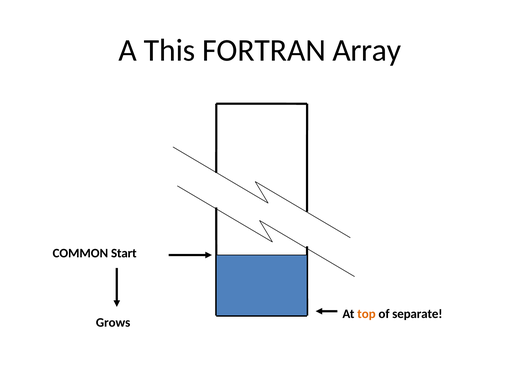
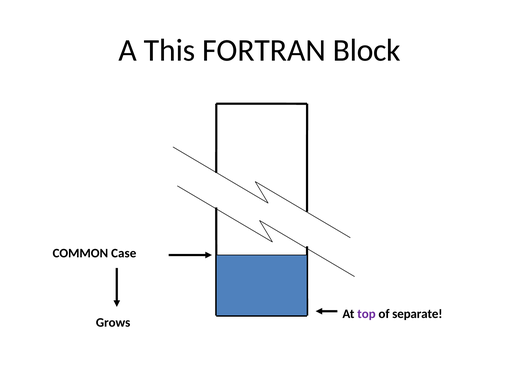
Array: Array -> Block
Start: Start -> Case
top colour: orange -> purple
